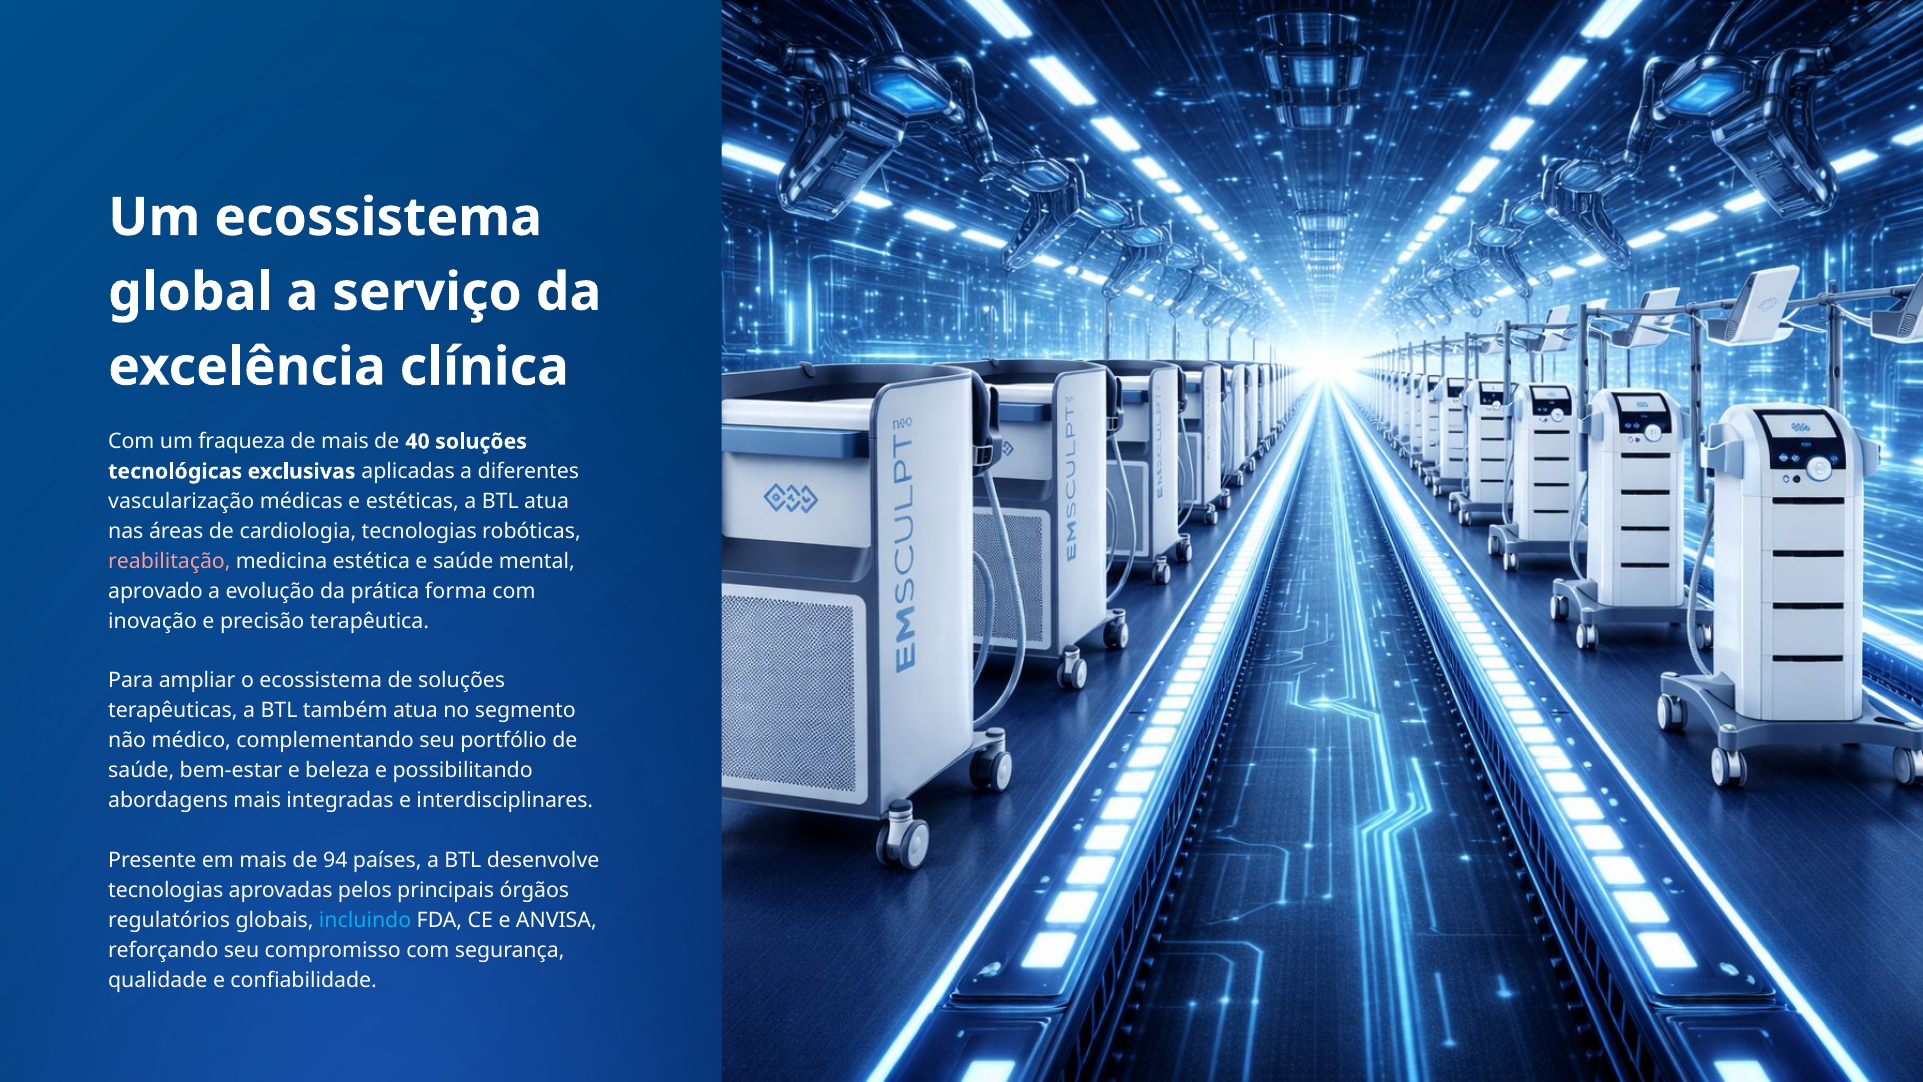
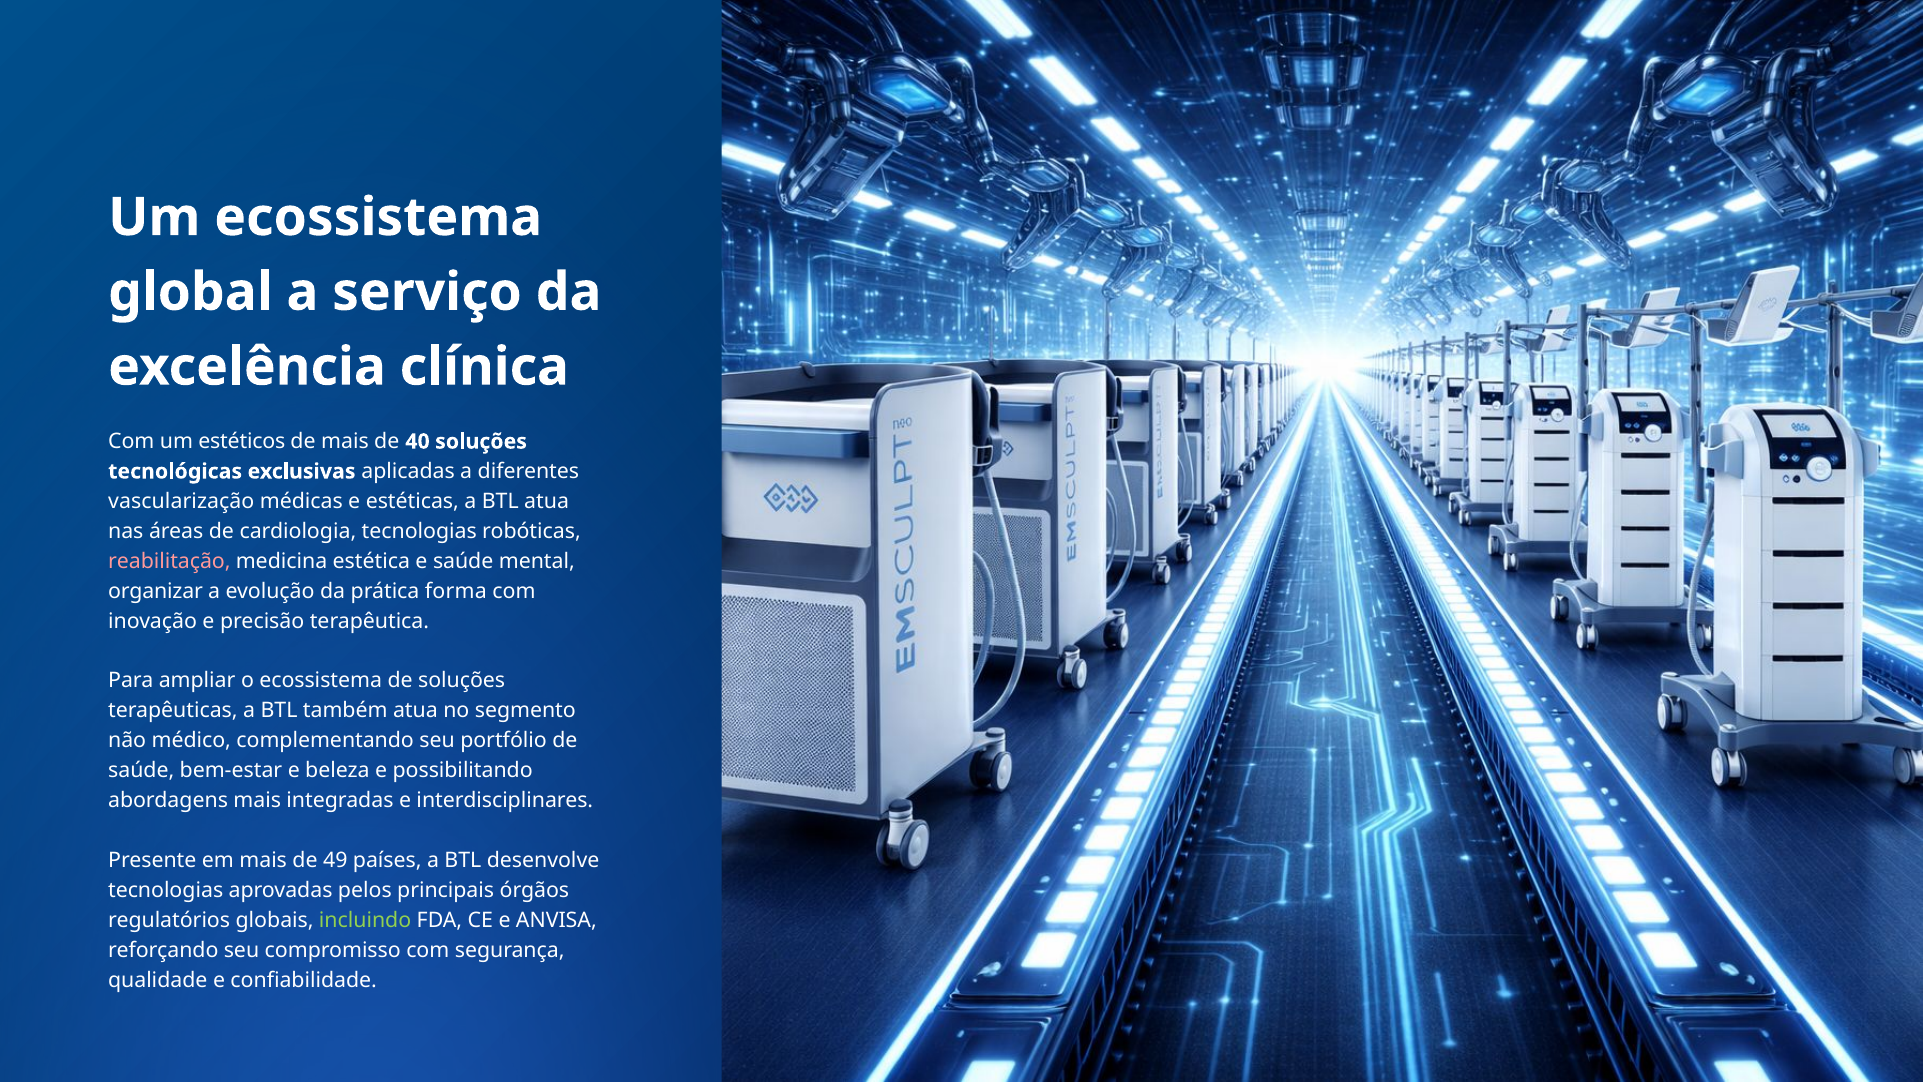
fraqueza: fraqueza -> estéticos
aprovado: aprovado -> organizar
94: 94 -> 49
incluindo colour: light blue -> light green
